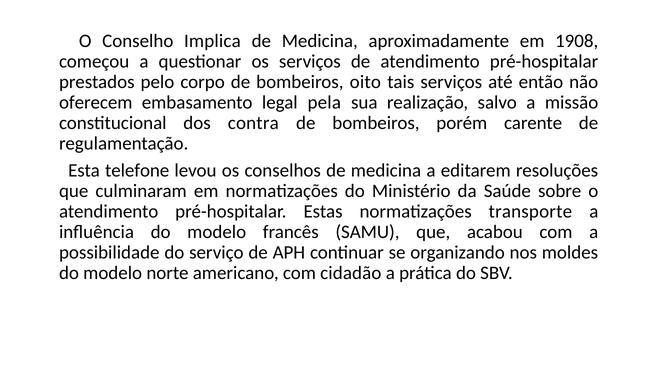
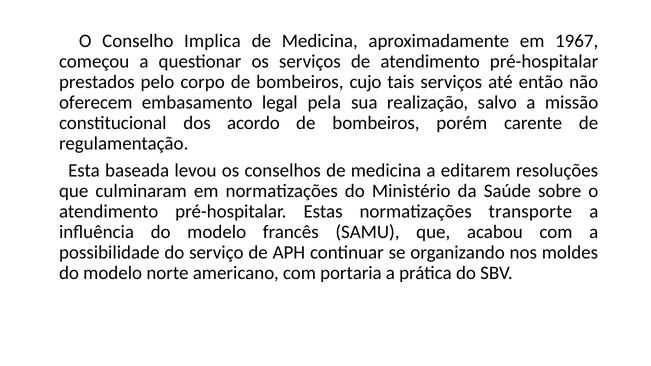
1908: 1908 -> 1967
oito: oito -> cujo
contra: contra -> acordo
telefone: telefone -> baseada
cidadão: cidadão -> portaria
